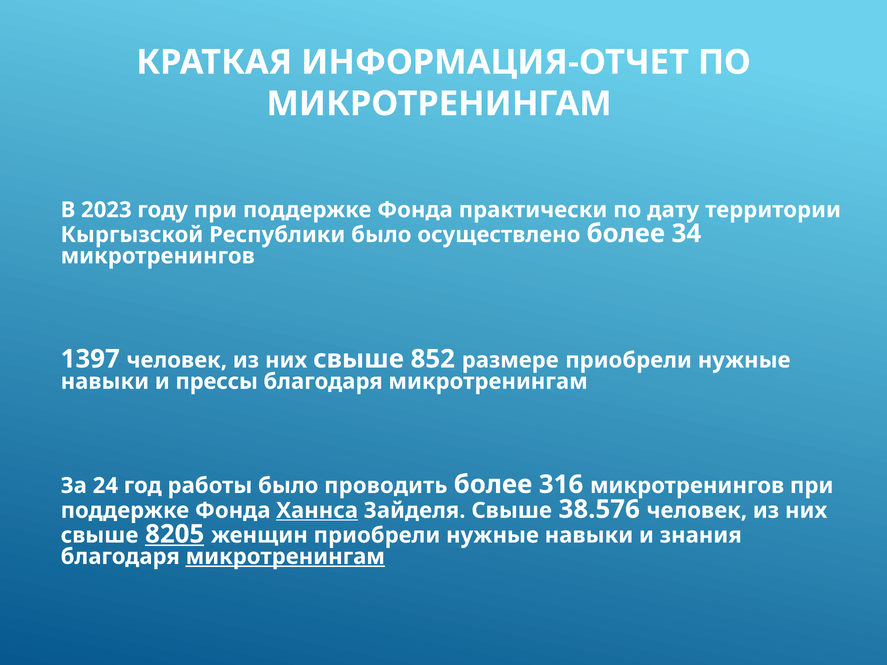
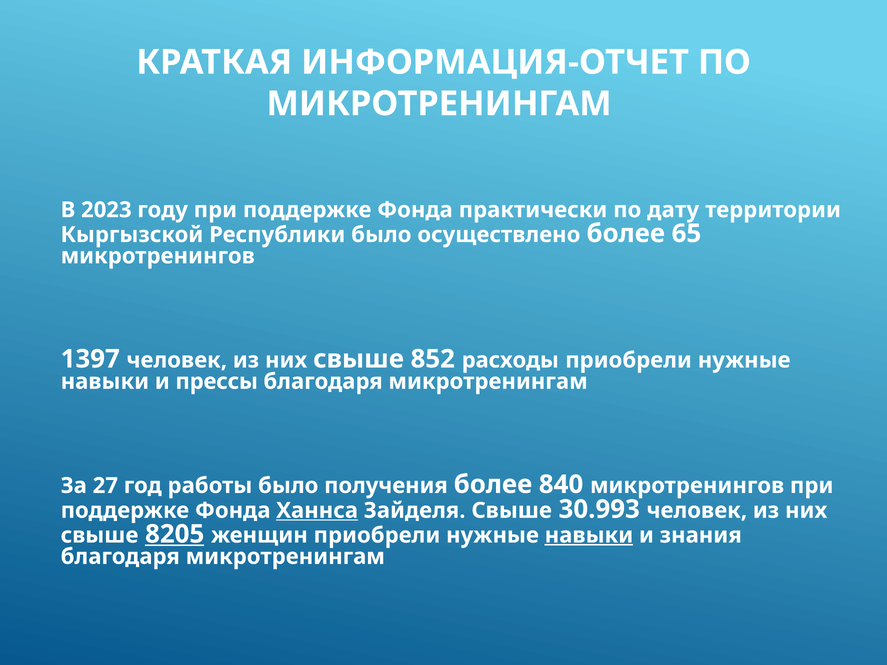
34: 34 -> 65
размере: размере -> расходы
24: 24 -> 27
проводить: проводить -> получения
316: 316 -> 840
38.576: 38.576 -> 30.993
навыки at (589, 535) underline: none -> present
микротренингам at (285, 557) underline: present -> none
